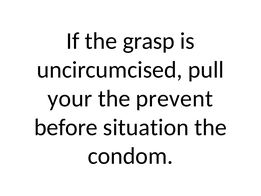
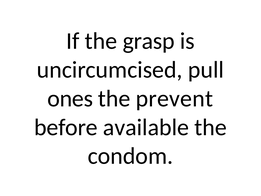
your: your -> ones
situation: situation -> available
